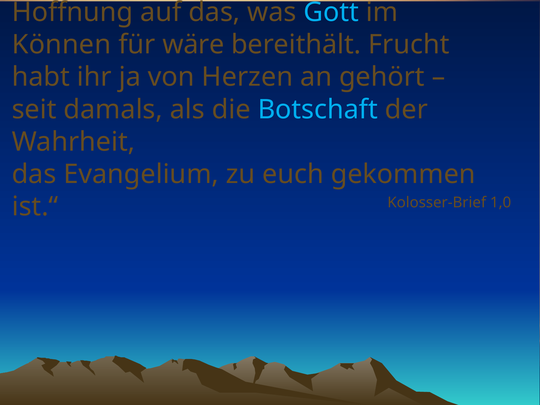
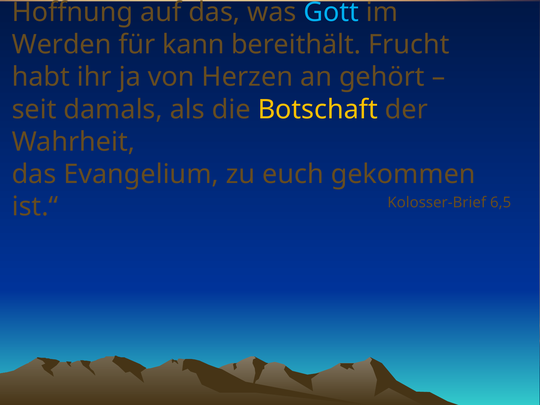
Können: Können -> Werden
wäre: wäre -> kann
Botschaft colour: light blue -> yellow
1,0: 1,0 -> 6,5
